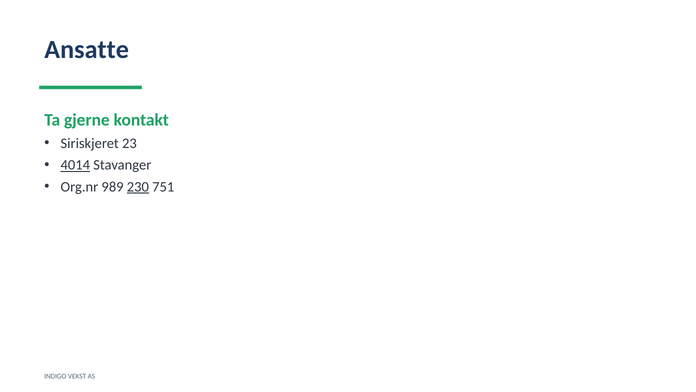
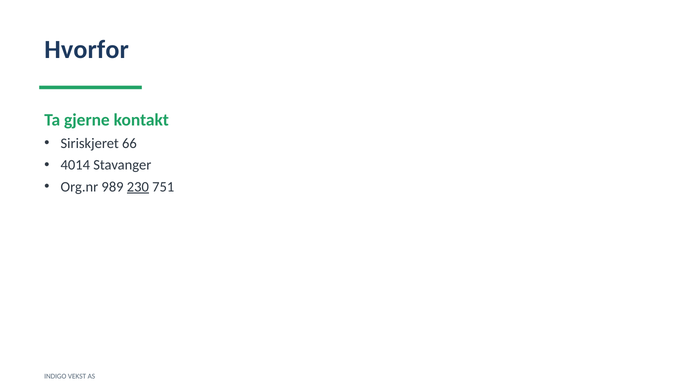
Ansatte: Ansatte -> Hvorfor
23: 23 -> 66
4014 underline: present -> none
